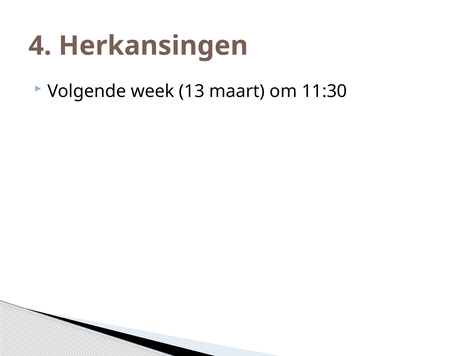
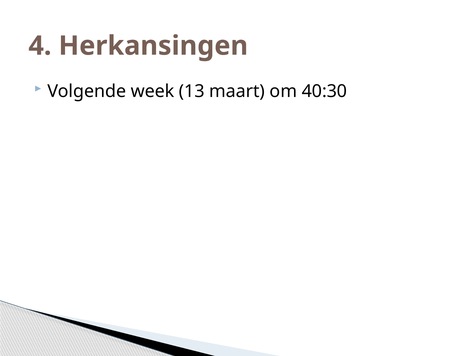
11:30: 11:30 -> 40:30
